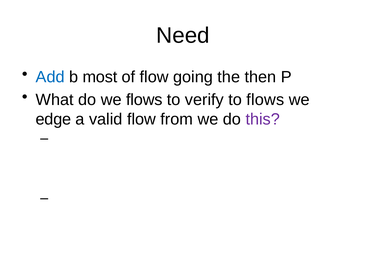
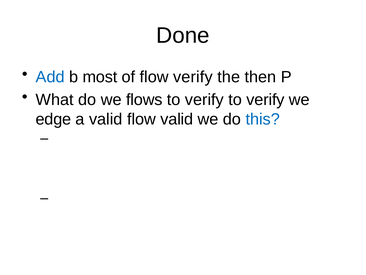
Need: Need -> Done
flow going: going -> verify
verify to flows: flows -> verify
flow from: from -> valid
this colour: purple -> blue
